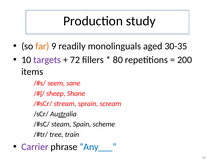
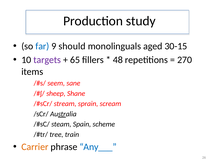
far colour: orange -> blue
readily: readily -> should
30-35: 30-35 -> 30-15
72: 72 -> 65
80: 80 -> 48
200: 200 -> 270
Carrier colour: purple -> orange
